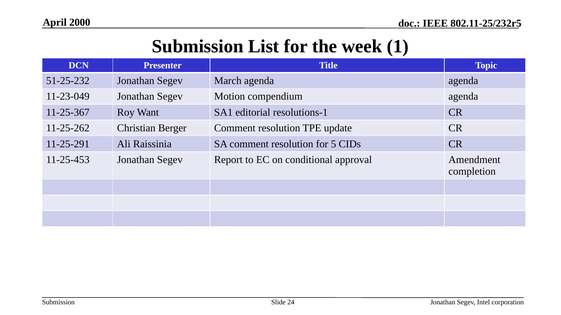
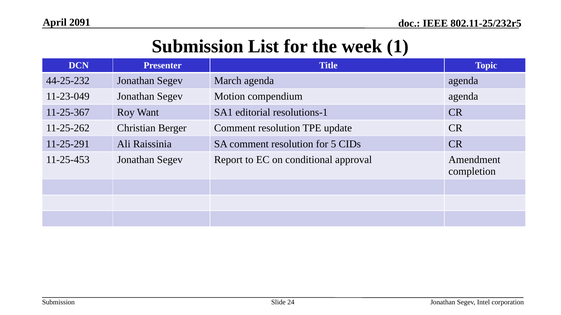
2000: 2000 -> 2091
51-25-232: 51-25-232 -> 44-25-232
